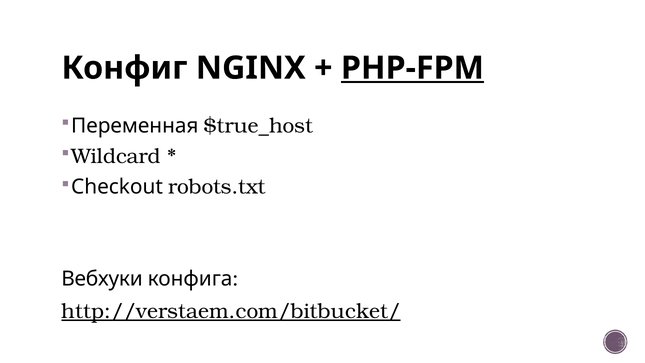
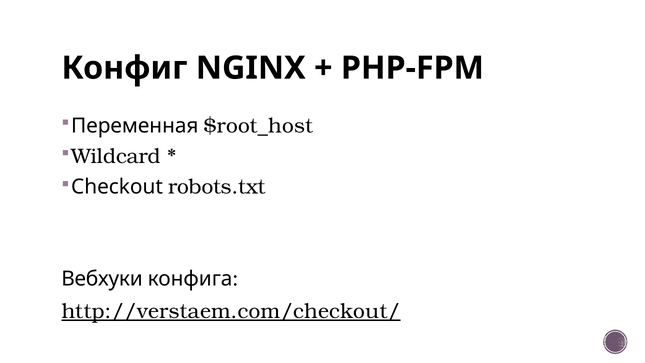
PHP-FPM underline: present -> none
$true_host: $true_host -> $root_host
http://verstaem.com/bitbucket/: http://verstaem.com/bitbucket/ -> http://verstaem.com/checkout/
